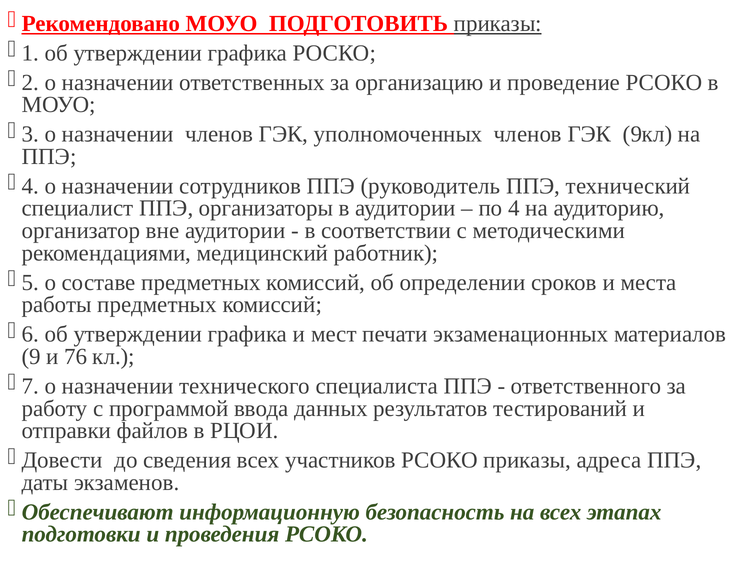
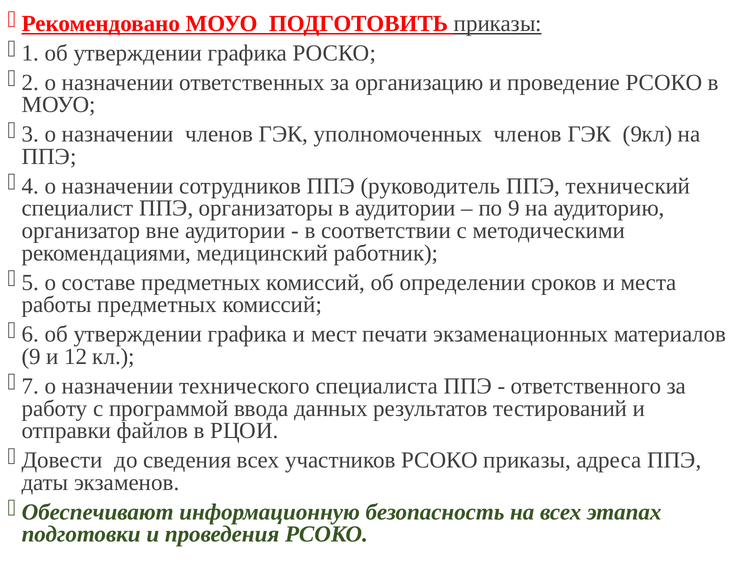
по 4: 4 -> 9
76: 76 -> 12
